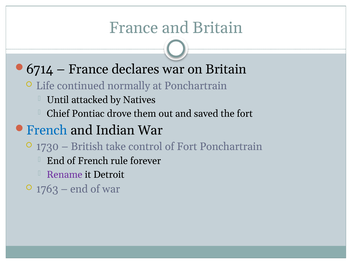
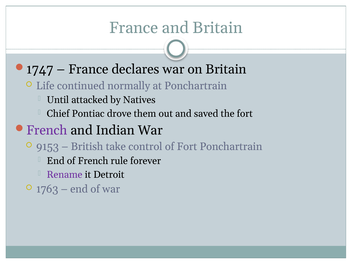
6714: 6714 -> 1747
French at (47, 130) colour: blue -> purple
1730: 1730 -> 9153
